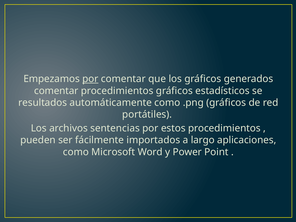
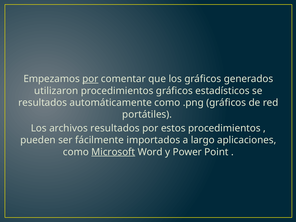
comentar at (56, 91): comentar -> utilizaron
archivos sentencias: sentencias -> resultados
Microsoft underline: none -> present
